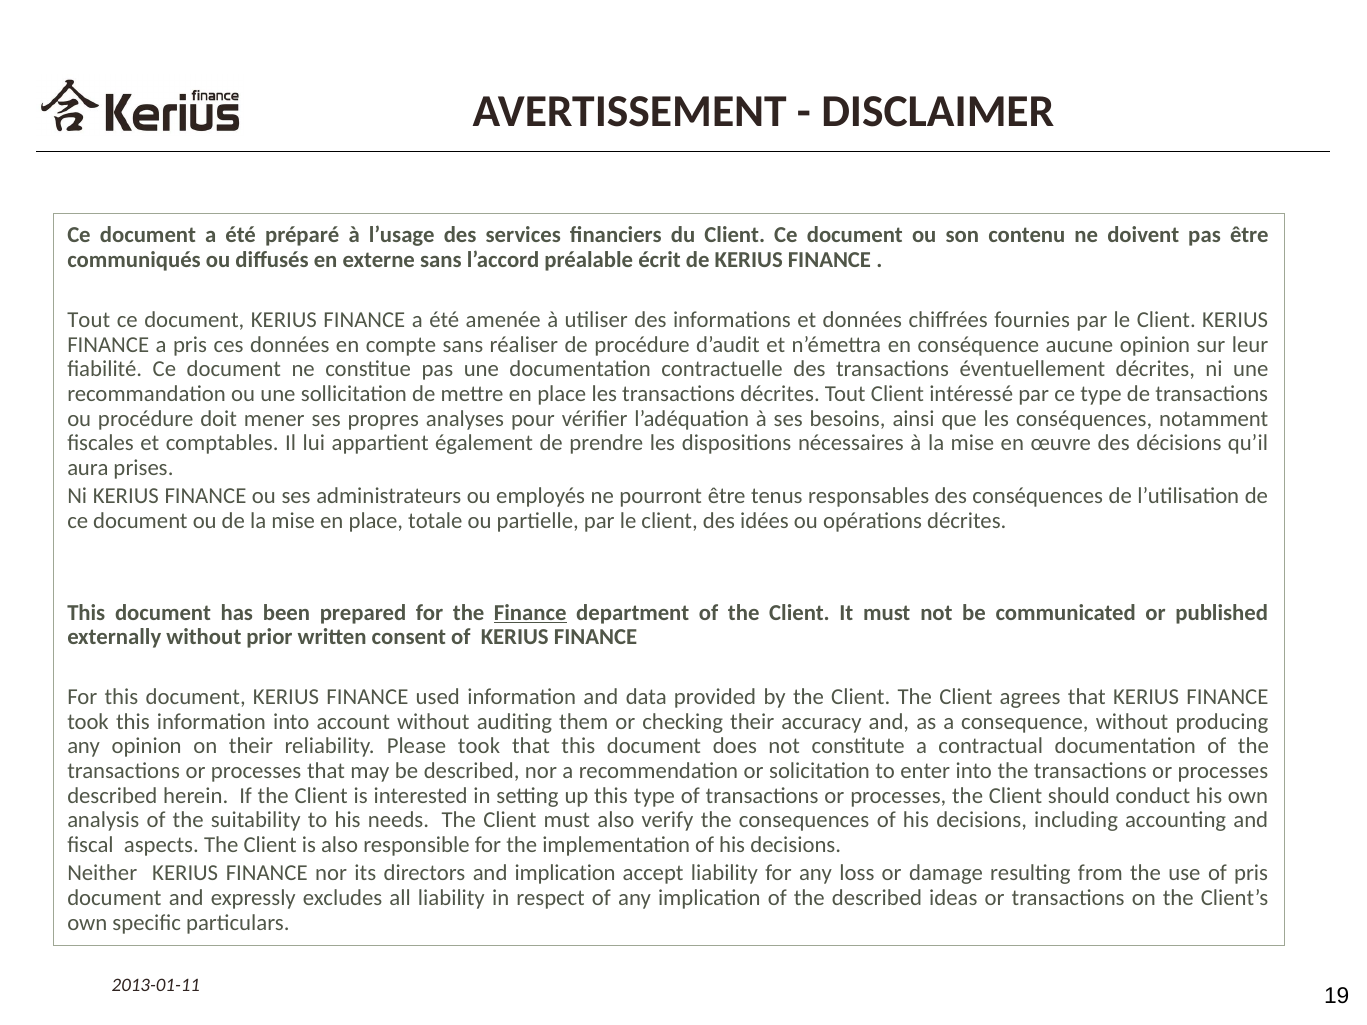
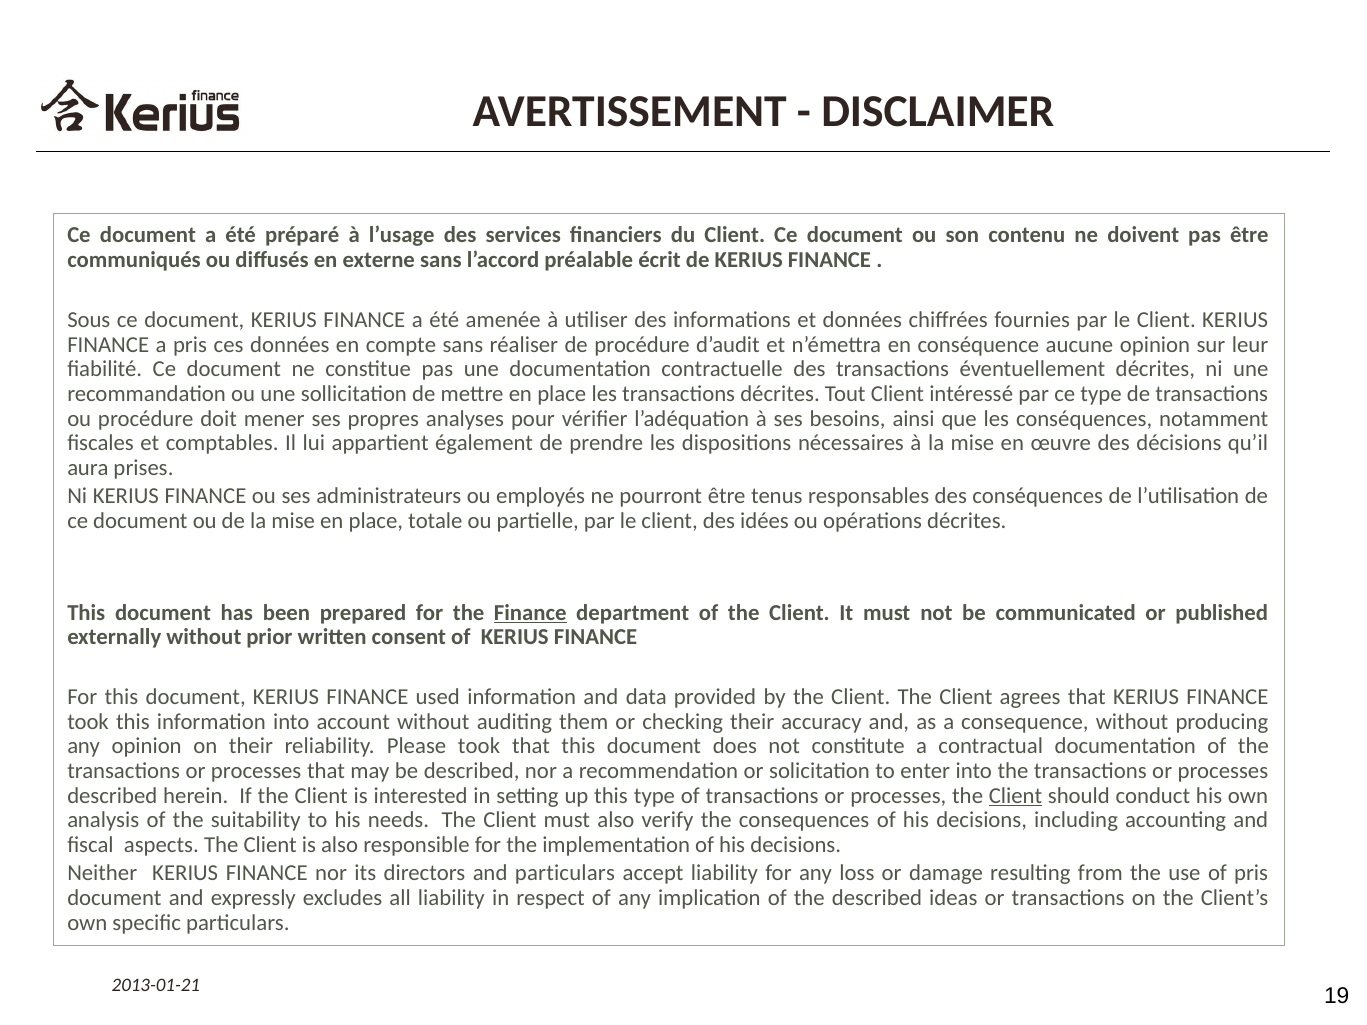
Tout at (89, 320): Tout -> Sous
Client at (1015, 796) underline: none -> present
and implication: implication -> particulars
2013-01-11: 2013-01-11 -> 2013-01-21
